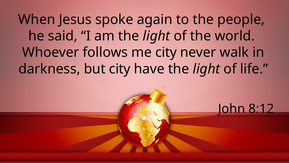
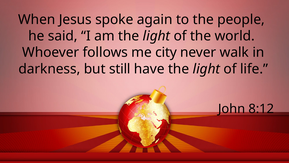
but city: city -> still
